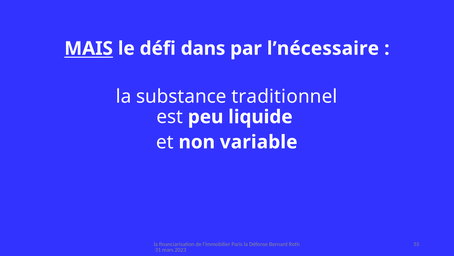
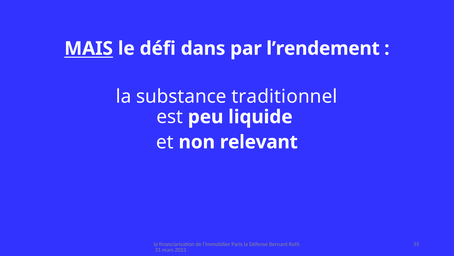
l’nécessaire: l’nécessaire -> l’rendement
variable: variable -> relevant
